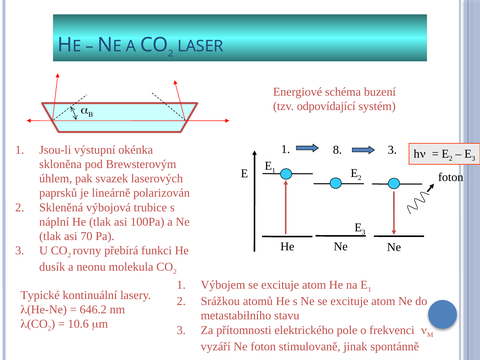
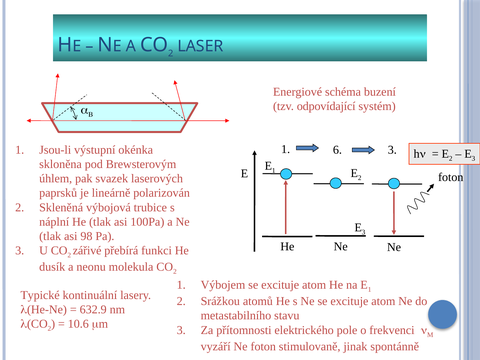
8: 8 -> 6
70: 70 -> 98
rovny: rovny -> zářivé
646.2: 646.2 -> 632.9
